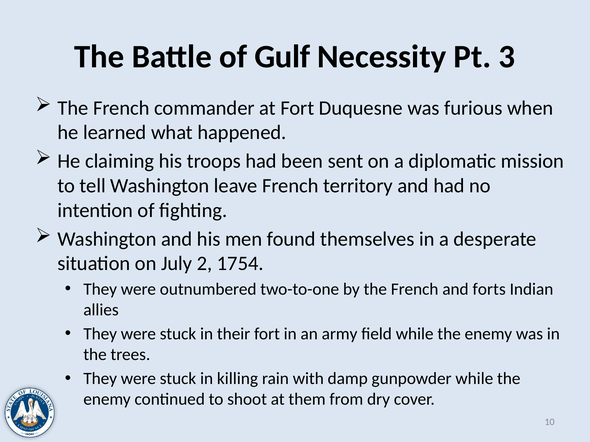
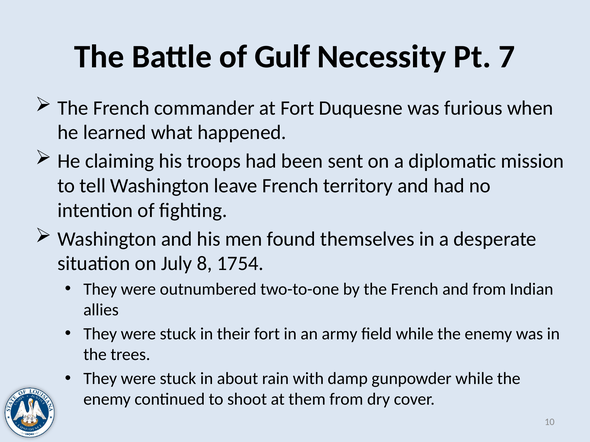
3: 3 -> 7
2: 2 -> 8
and forts: forts -> from
killing: killing -> about
